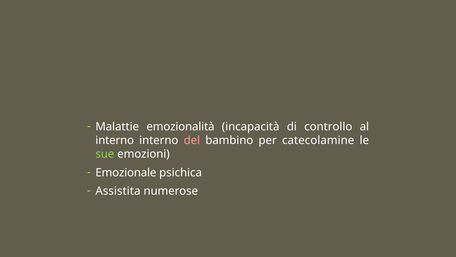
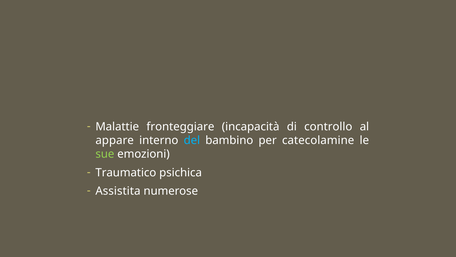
emozionalità: emozionalità -> fronteggiare
interno at (115, 140): interno -> appare
del colour: pink -> light blue
Emozionale: Emozionale -> Traumatico
